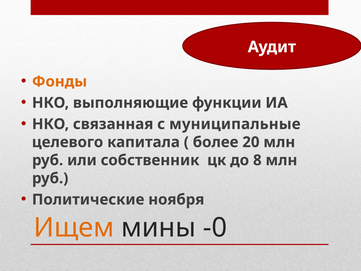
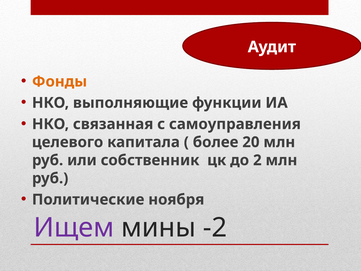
муниципальные: муниципальные -> самоуправления
8: 8 -> 2
Ищем colour: orange -> purple
-0: -0 -> -2
